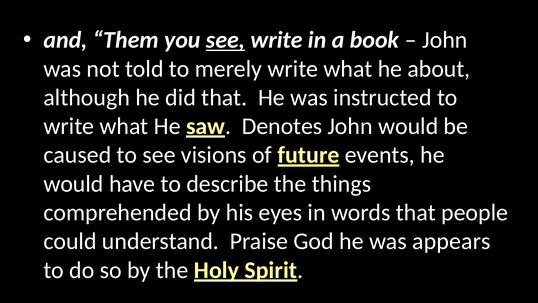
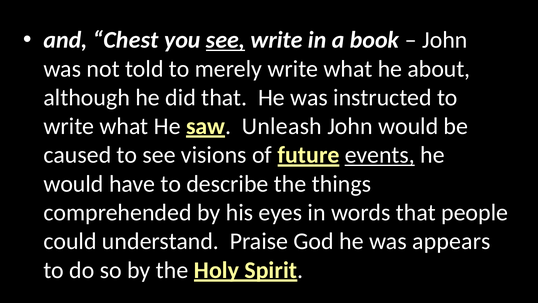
Them: Them -> Chest
Denotes: Denotes -> Unleash
events underline: none -> present
